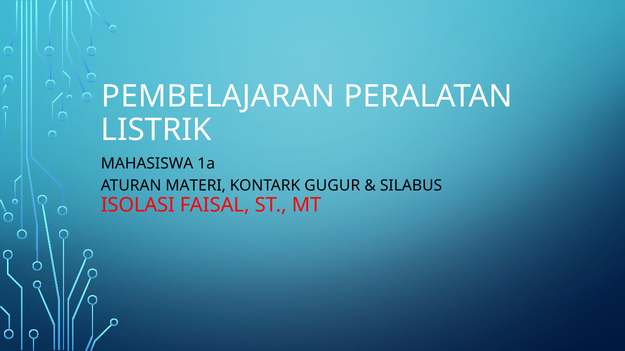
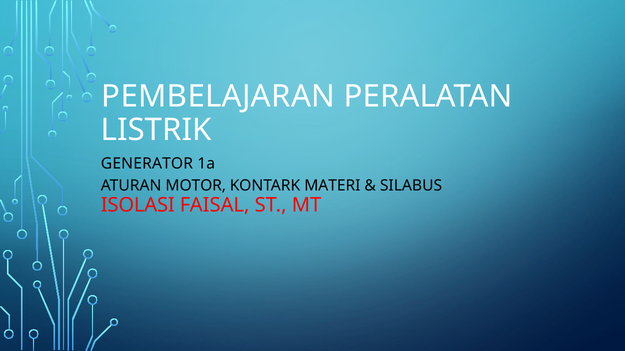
MAHASISWA: MAHASISWA -> GENERATOR
MATERI: MATERI -> MOTOR
GUGUR: GUGUR -> MATERI
